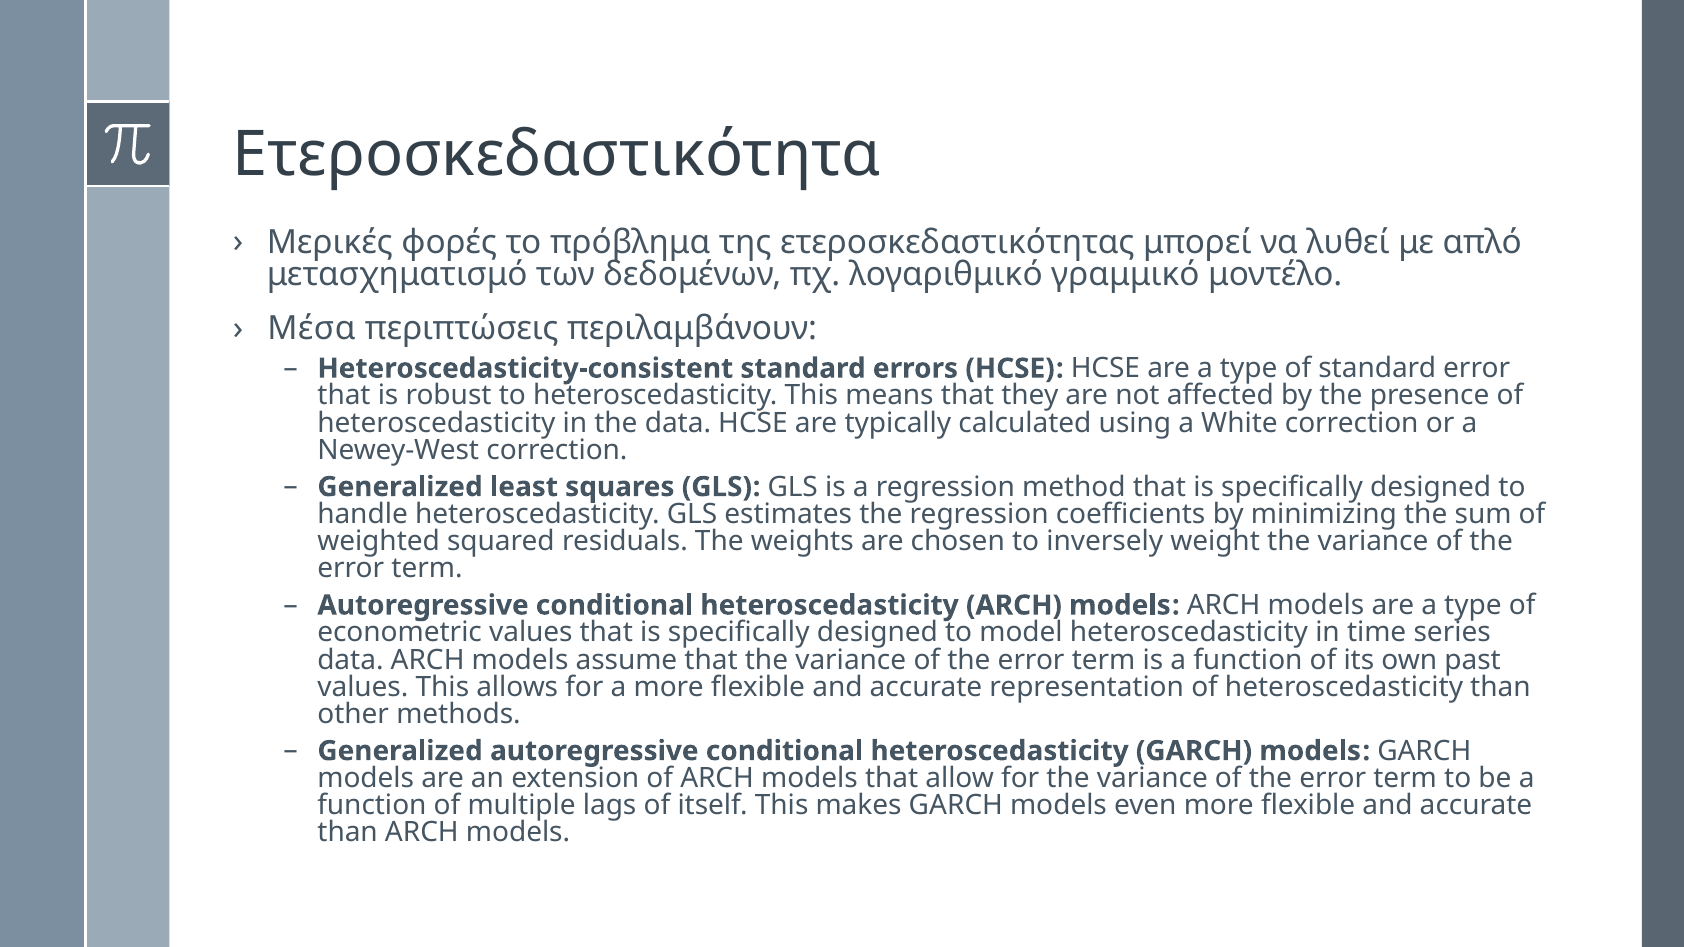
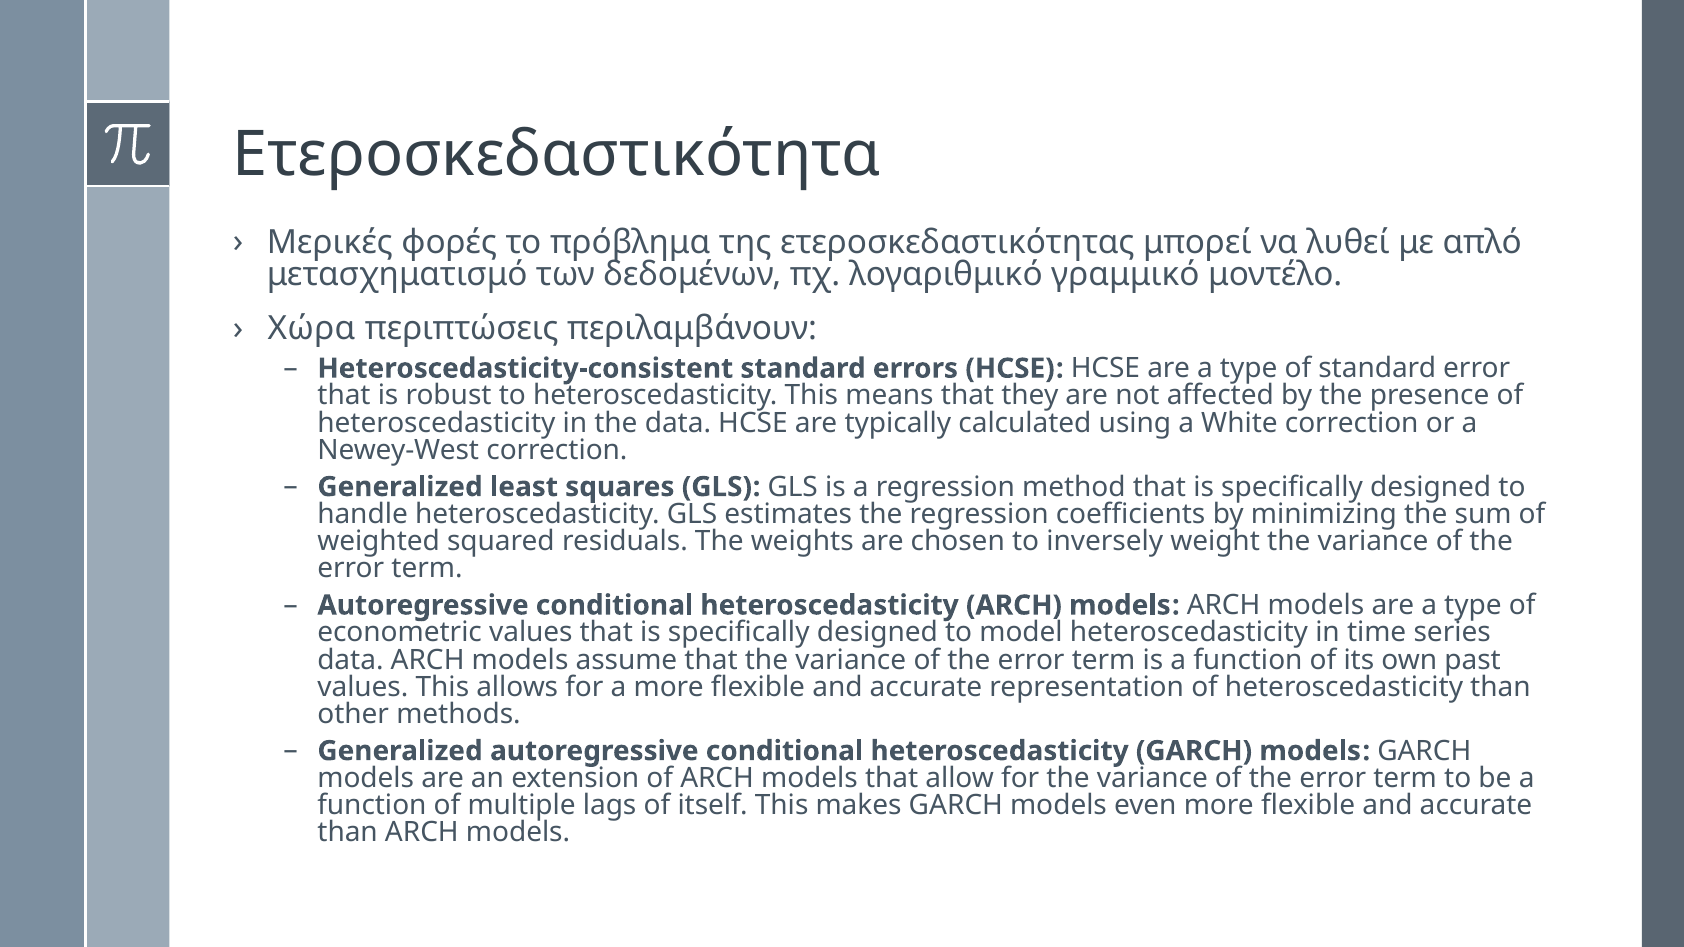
Μέσα: Μέσα -> Χώρα
